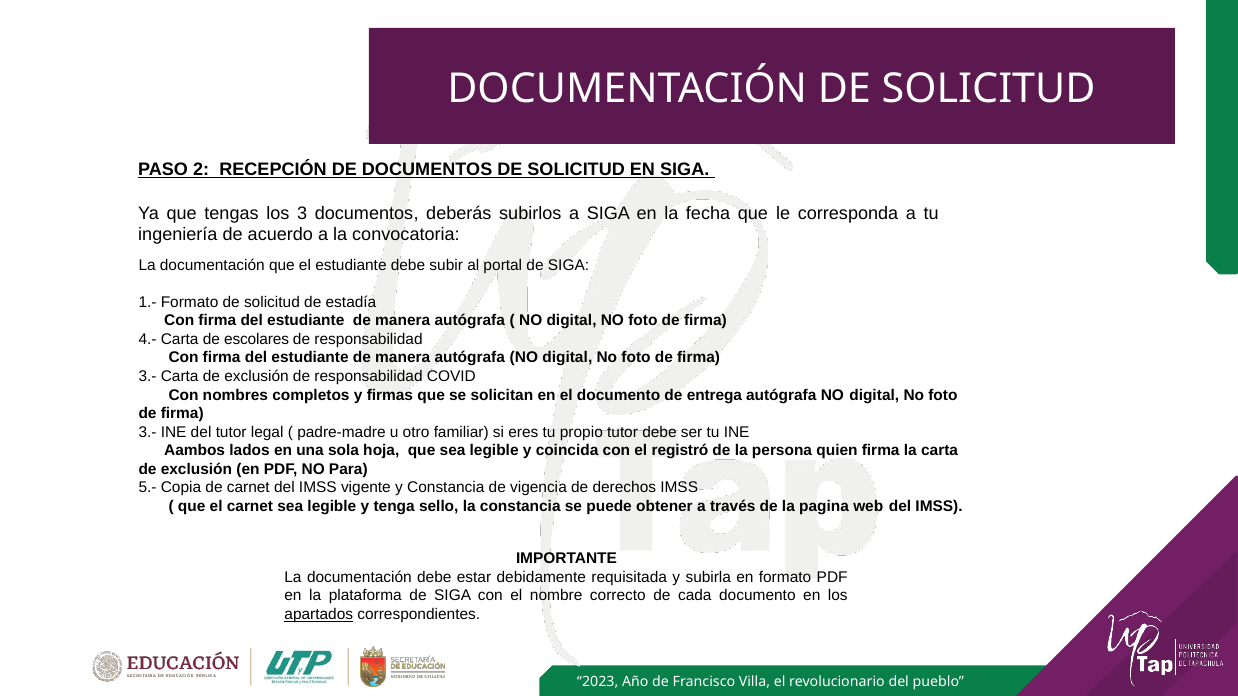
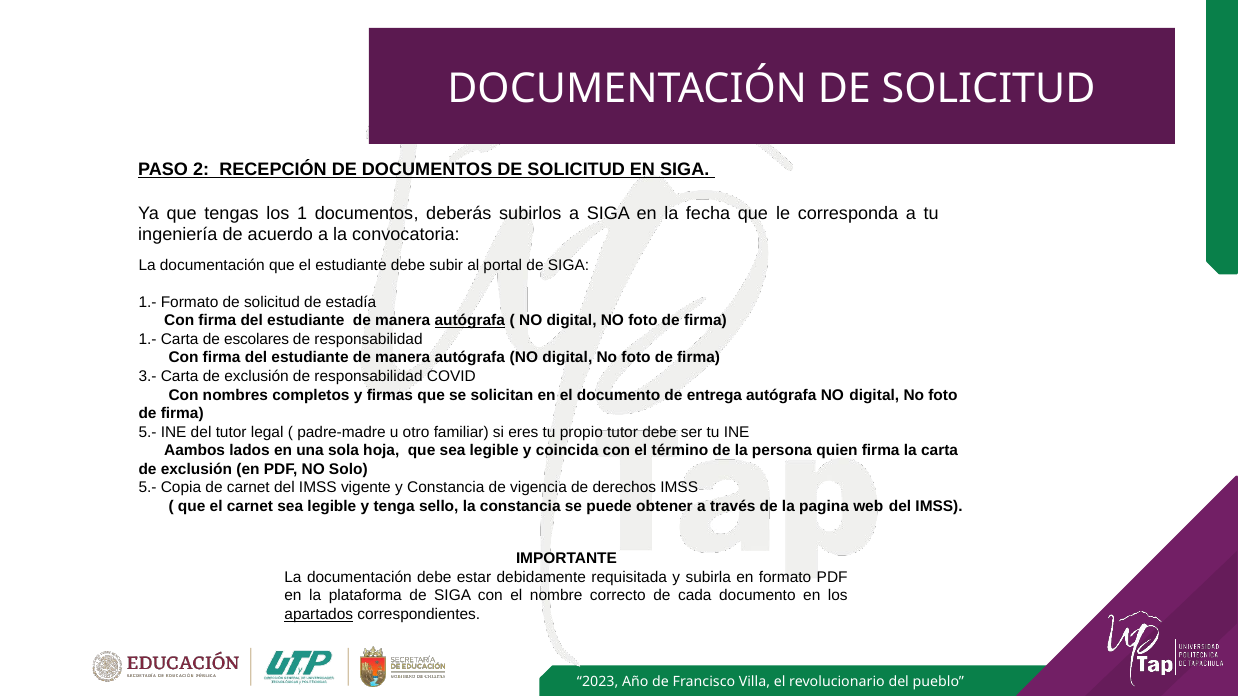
3: 3 -> 1
autógrafa at (470, 321) underline: none -> present
4.- at (148, 339): 4.- -> 1.-
3.- at (148, 432): 3.- -> 5.-
registró: registró -> término
Para: Para -> Solo
